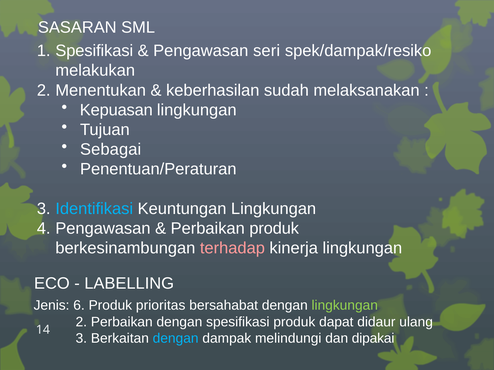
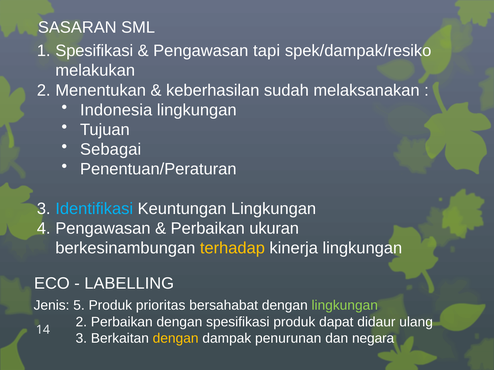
seri: seri -> tapi
Kepuasan: Kepuasan -> Indonesia
Perbaikan produk: produk -> ukuran
terhadap colour: pink -> yellow
6: 6 -> 5
dengan at (176, 339) colour: light blue -> yellow
melindungi: melindungi -> penurunan
dipakai: dipakai -> negara
